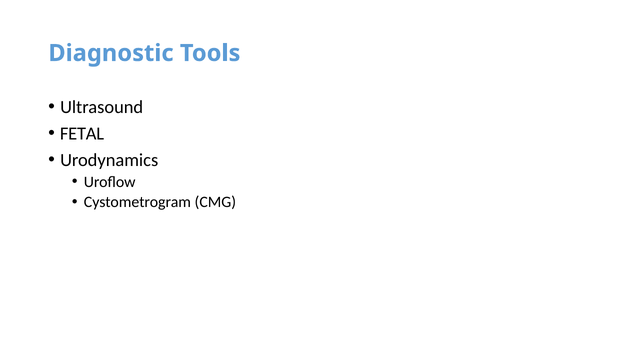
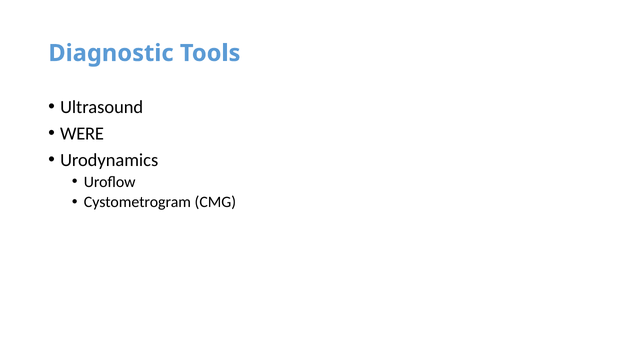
FETAL: FETAL -> WERE
